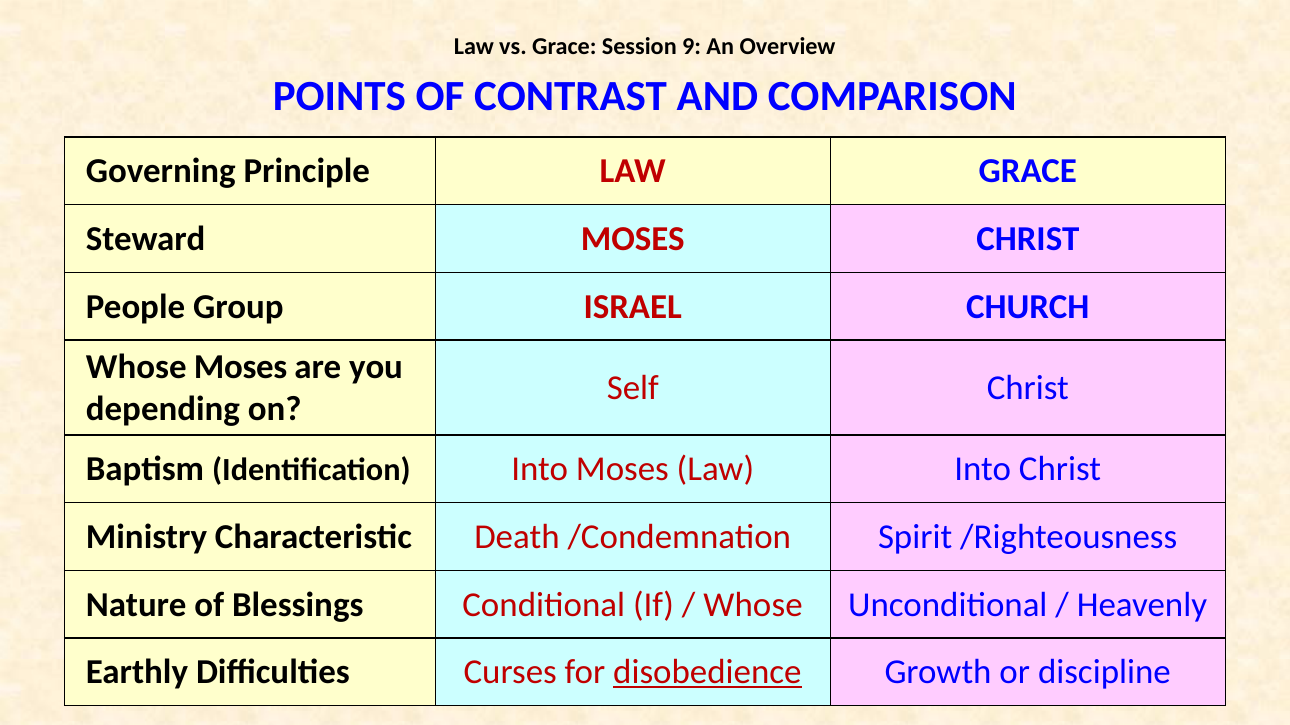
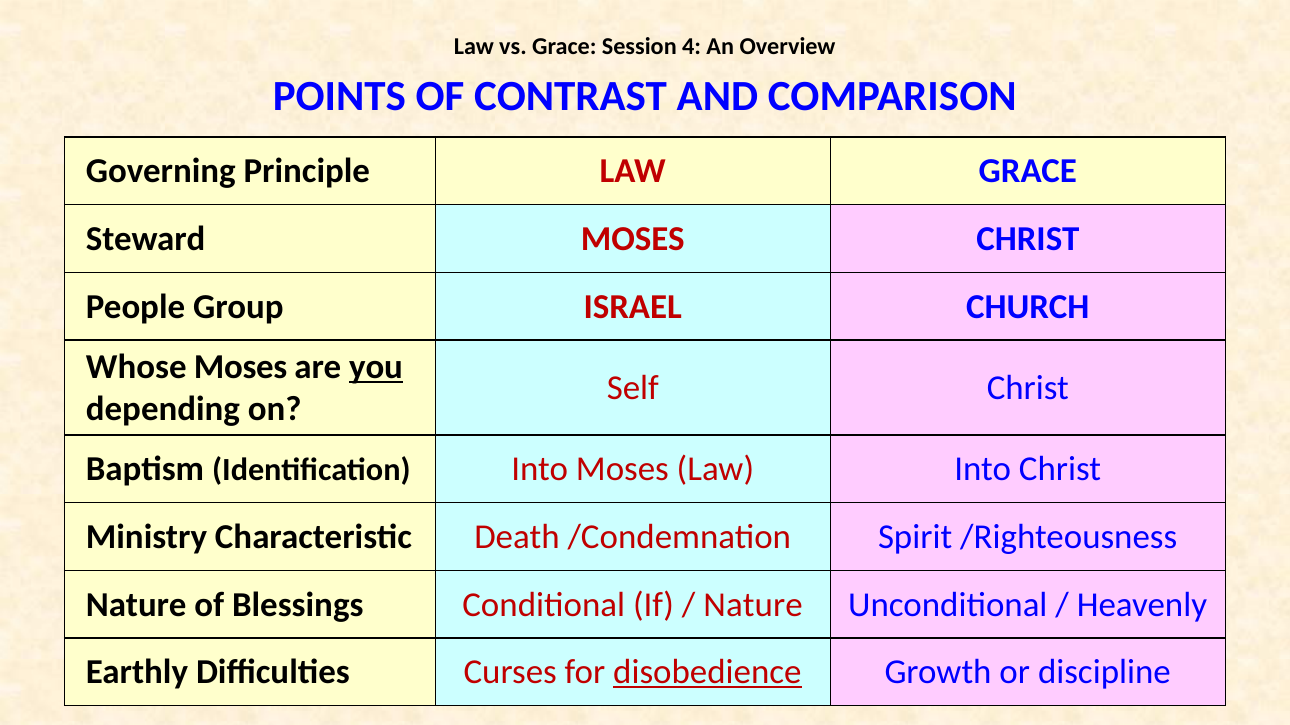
9: 9 -> 4
you underline: none -> present
Whose at (753, 605): Whose -> Nature
